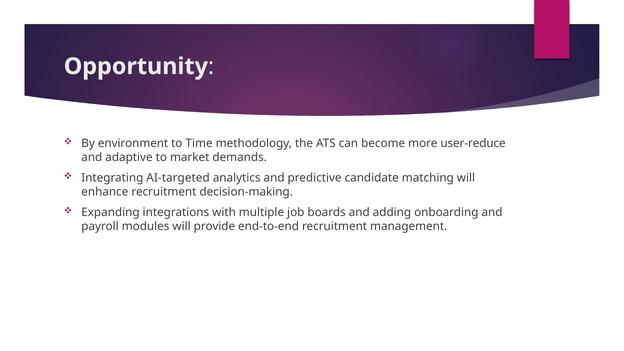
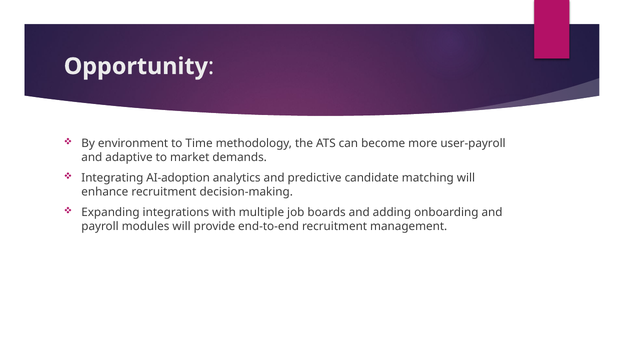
user-reduce: user-reduce -> user-payroll
AI-targeted: AI-targeted -> AI-adoption
